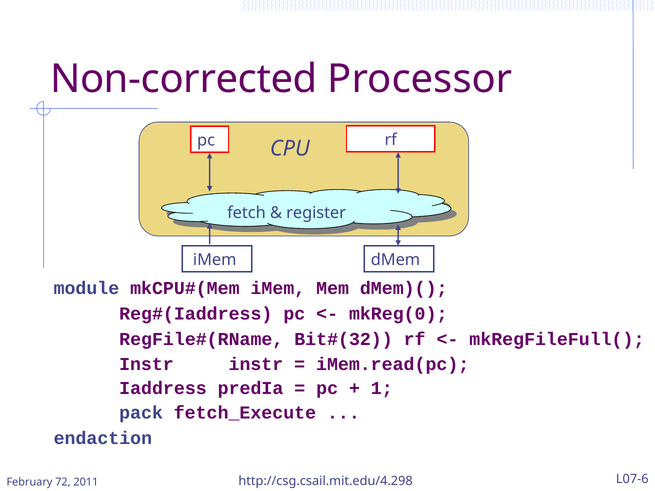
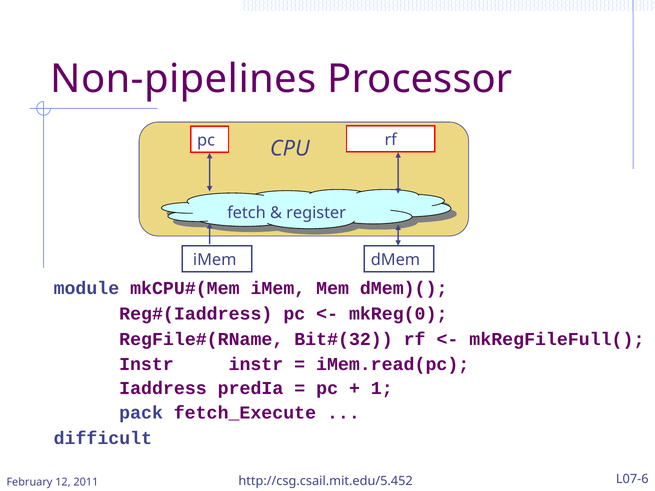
Non-corrected: Non-corrected -> Non-pipelines
endaction: endaction -> difficult
http://csg.csail.mit.edu/4.298: http://csg.csail.mit.edu/4.298 -> http://csg.csail.mit.edu/5.452
72: 72 -> 12
